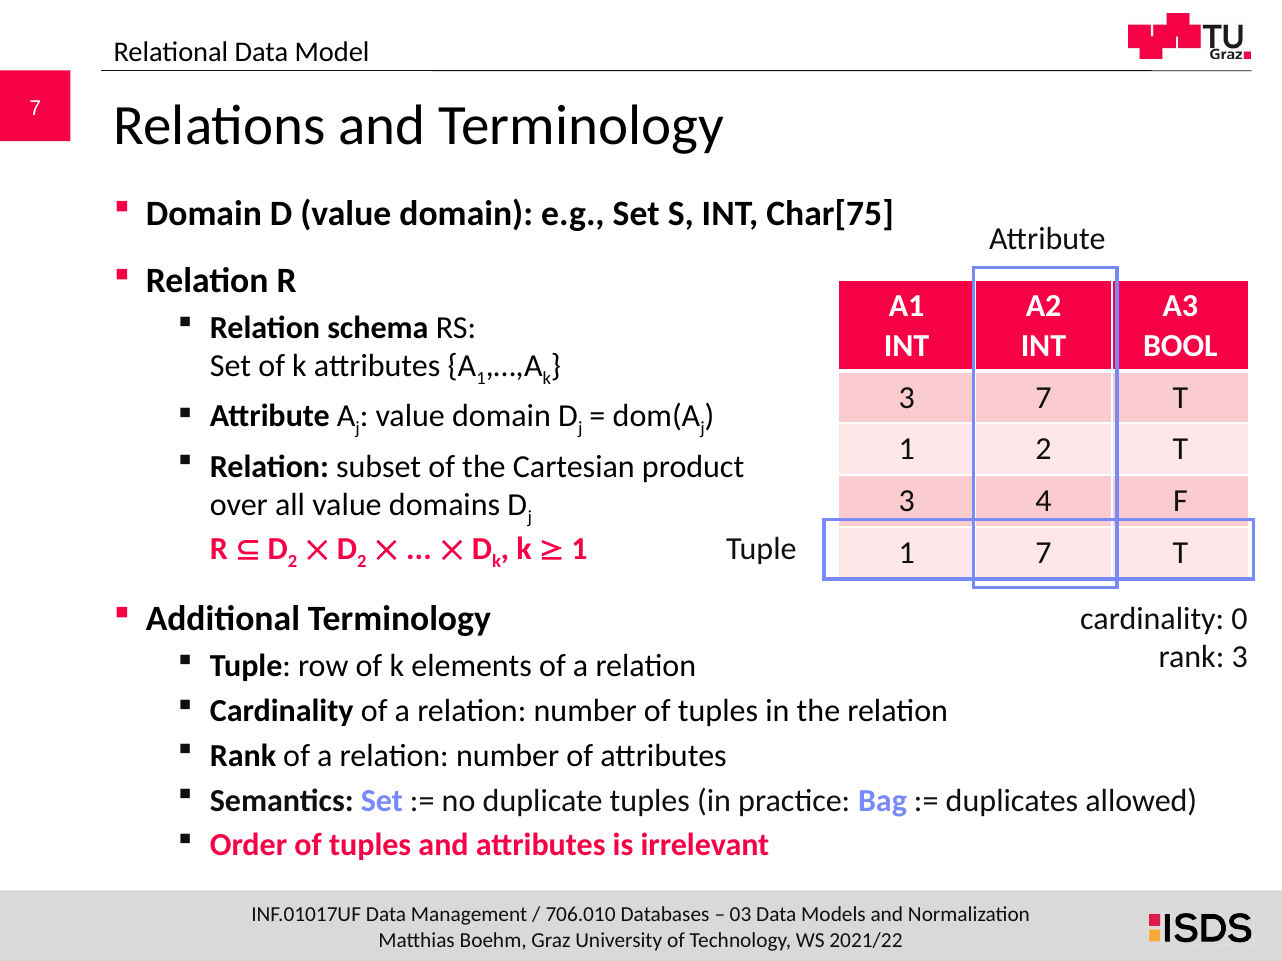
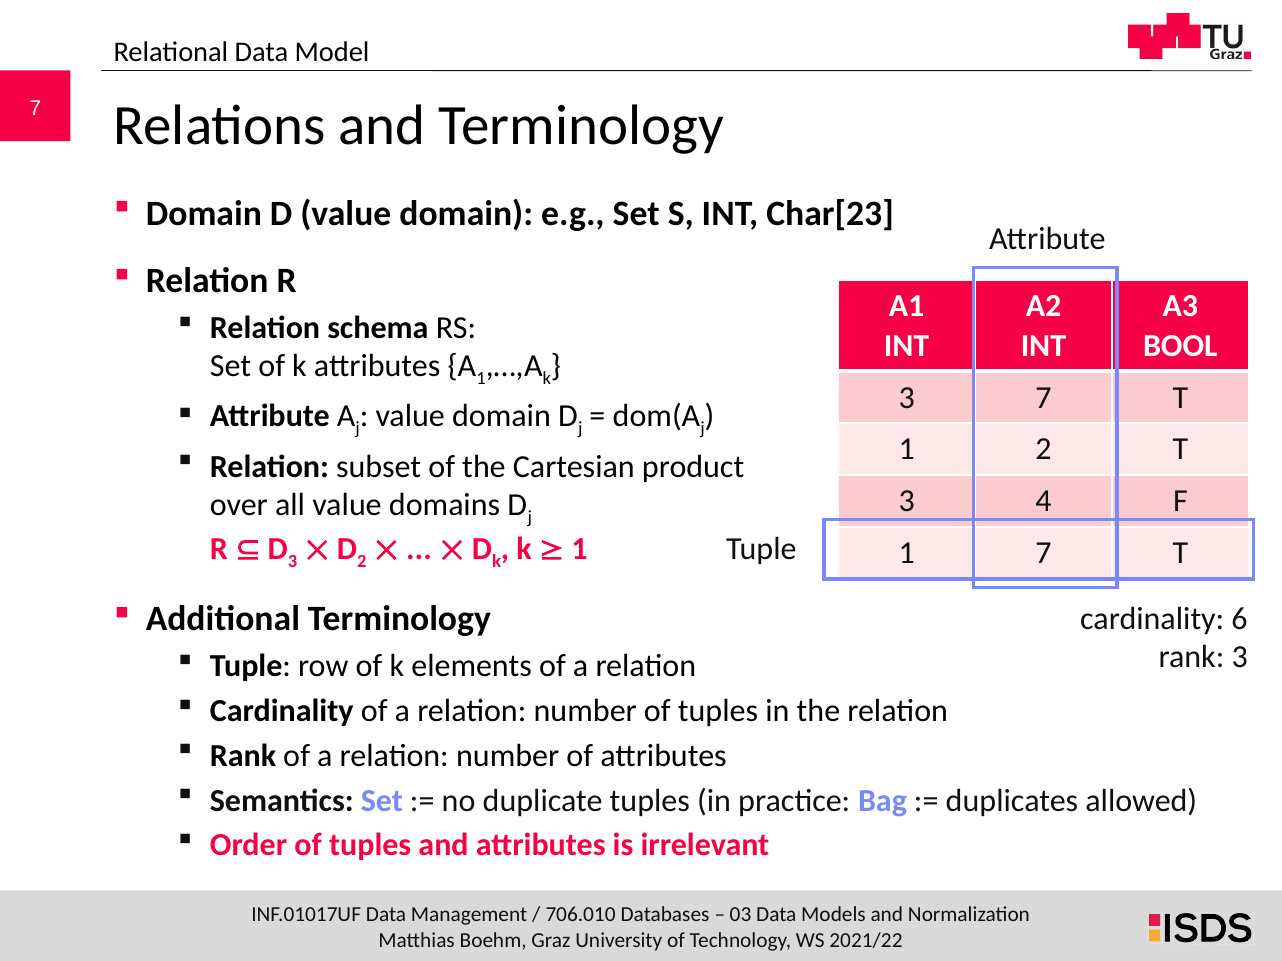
Char[75: Char[75 -> Char[23
2 at (293, 561): 2 -> 3
0: 0 -> 6
